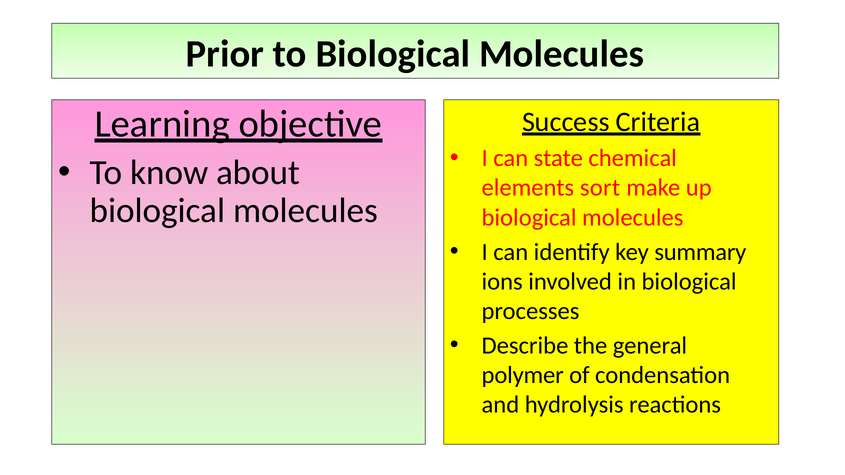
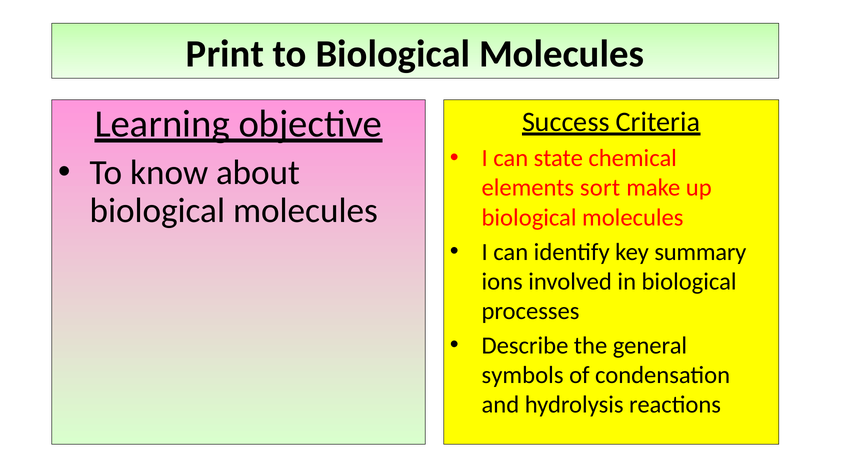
Prior: Prior -> Print
polymer: polymer -> symbols
